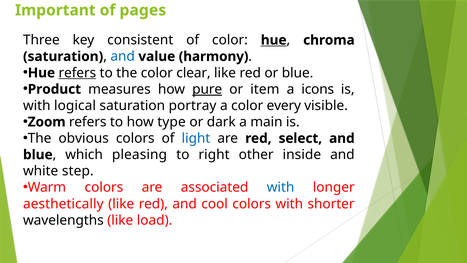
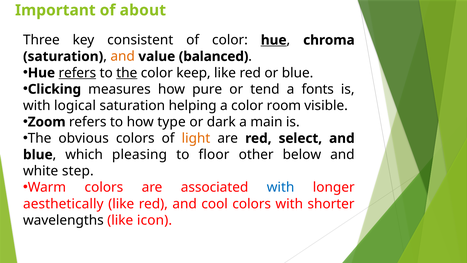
pages: pages -> about
and at (123, 56) colour: blue -> orange
harmony: harmony -> balanced
the at (127, 73) underline: none -> present
clear: clear -> keep
Product: Product -> Clicking
pure underline: present -> none
item: item -> tend
icons: icons -> fonts
portray: portray -> helping
every: every -> room
light colour: blue -> orange
right: right -> floor
inside: inside -> below
load: load -> icon
